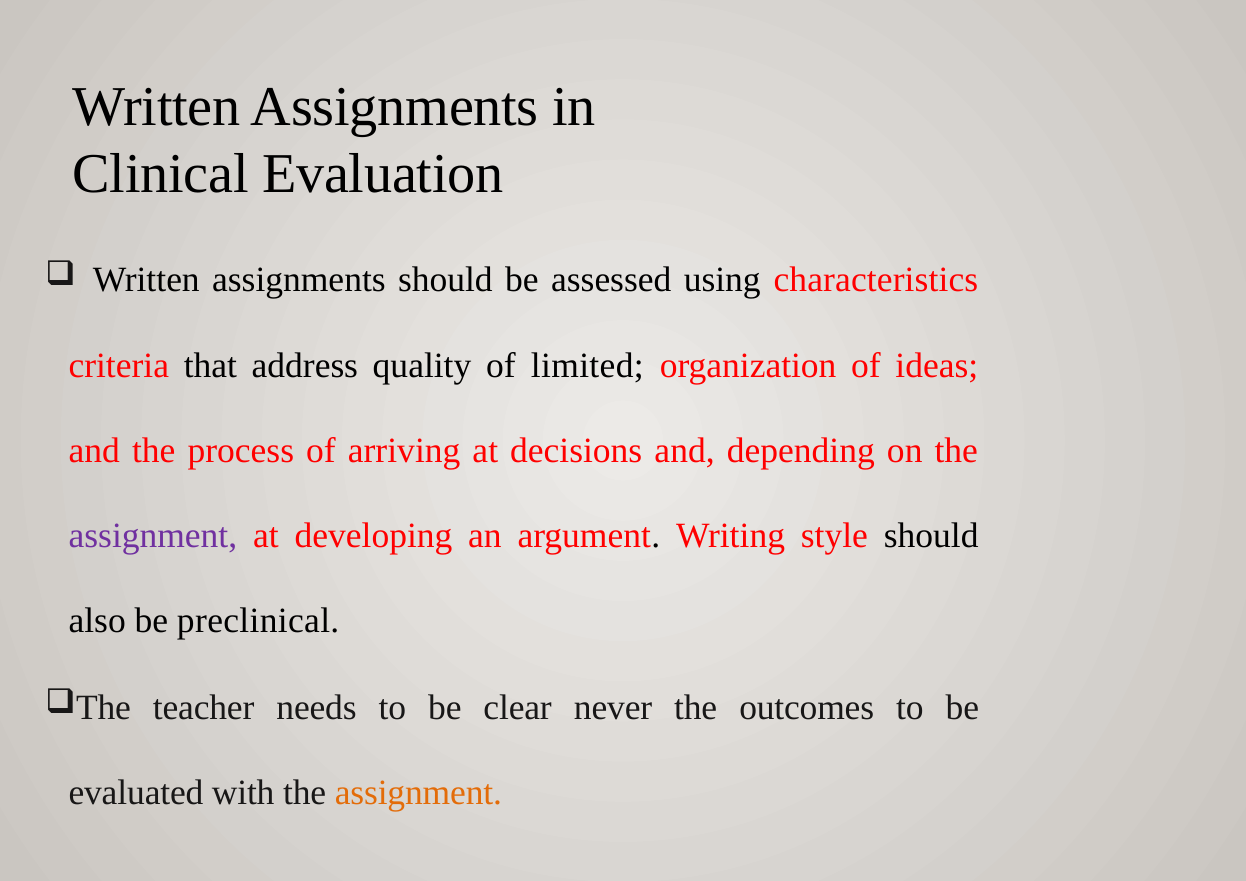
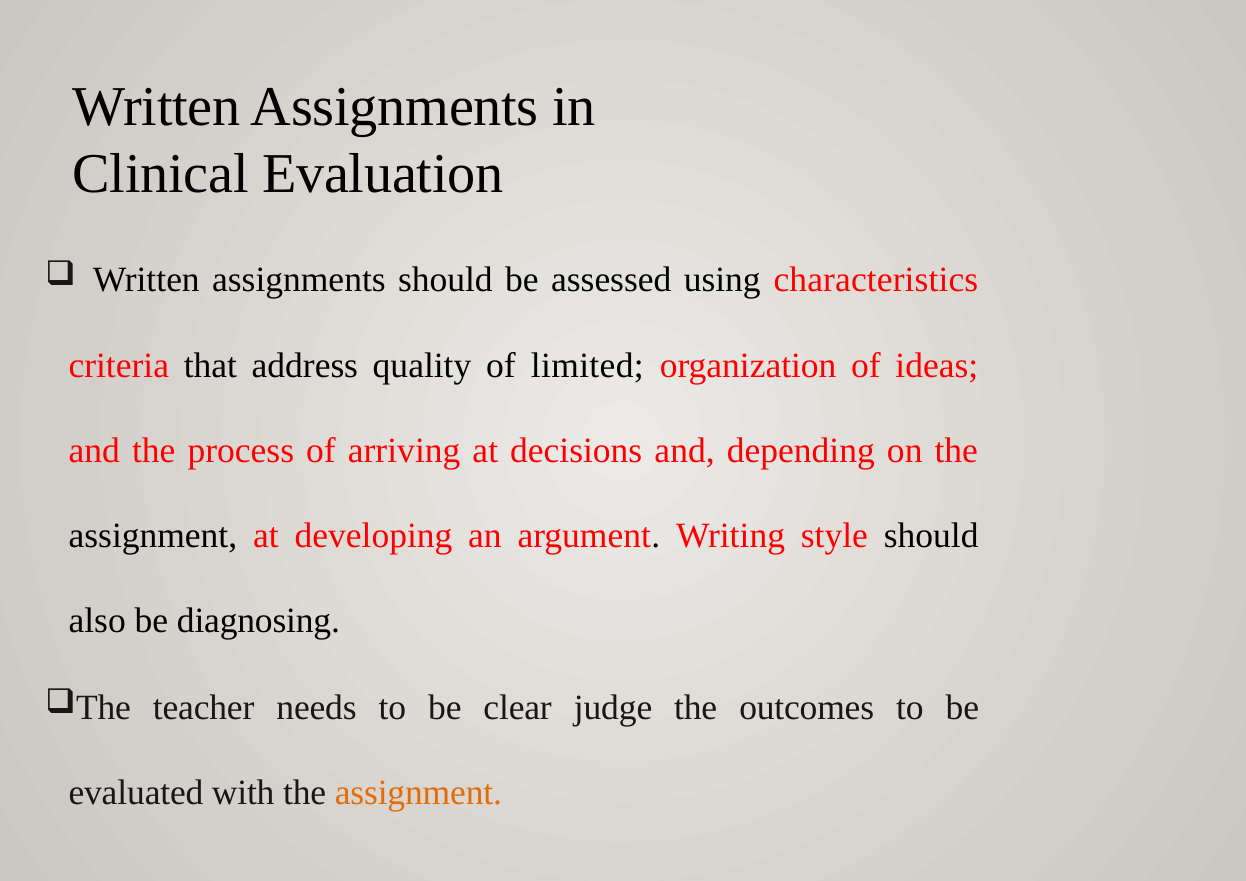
assignment at (153, 536) colour: purple -> black
preclinical: preclinical -> diagnosing
never: never -> judge
